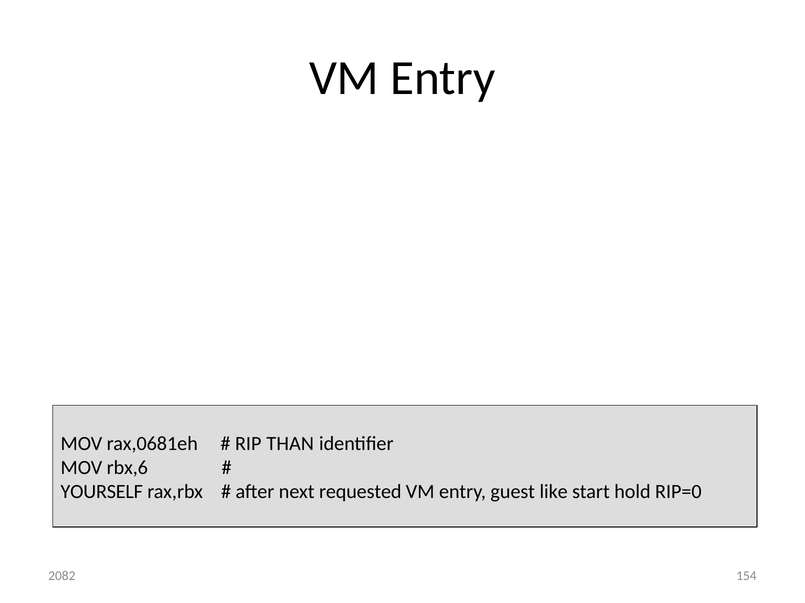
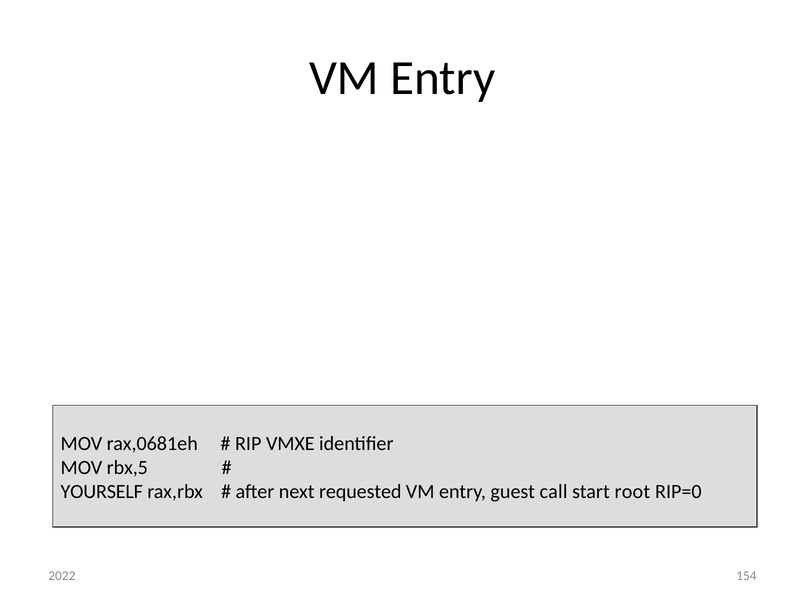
THAN: THAN -> VMXE
rbx,6: rbx,6 -> rbx,5
like: like -> call
hold: hold -> root
2082: 2082 -> 2022
